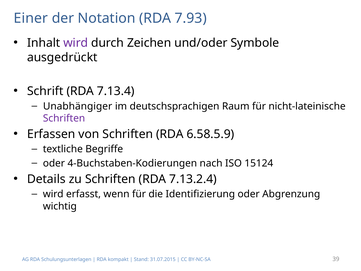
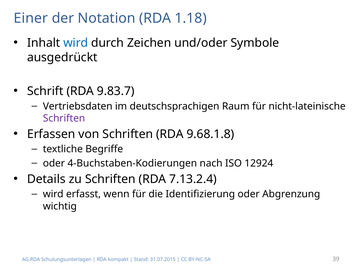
7.93: 7.93 -> 1.18
wird at (76, 43) colour: purple -> blue
7.13.4: 7.13.4 -> 9.83.7
Unabhängiger: Unabhängiger -> Vertriebsdaten
6.58.5.9: 6.58.5.9 -> 9.68.1.8
15124: 15124 -> 12924
